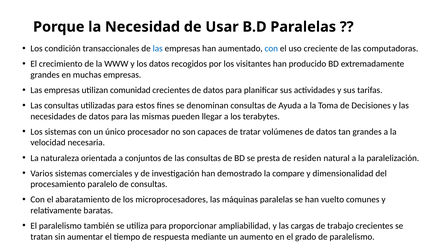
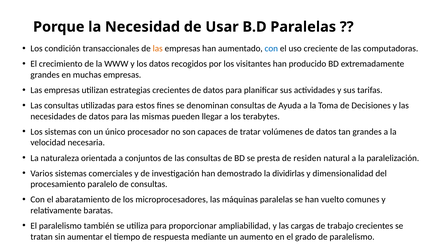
las at (158, 49) colour: blue -> orange
comunidad: comunidad -> estrategias
compare: compare -> dividirlas
